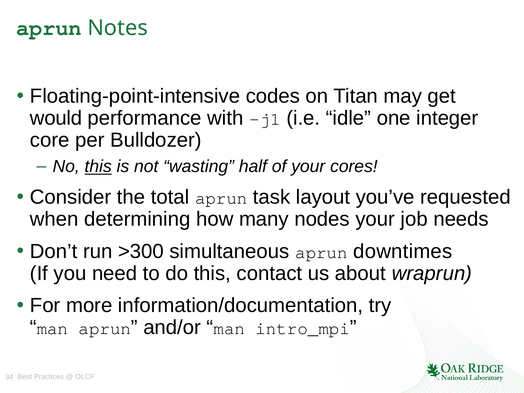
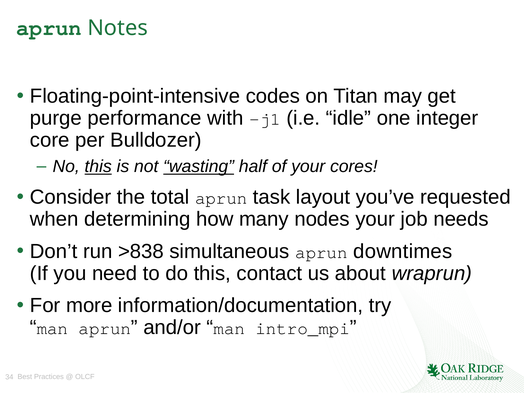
would: would -> purge
wasting underline: none -> present
>300: >300 -> >838
